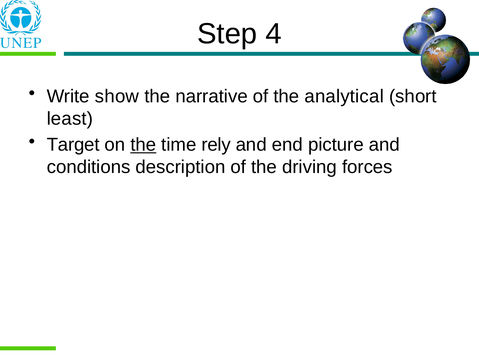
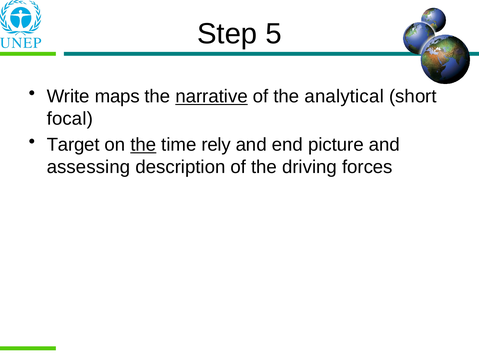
4: 4 -> 5
show: show -> maps
narrative underline: none -> present
least: least -> focal
conditions: conditions -> assessing
